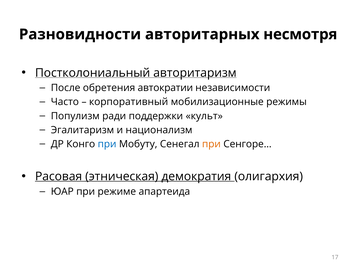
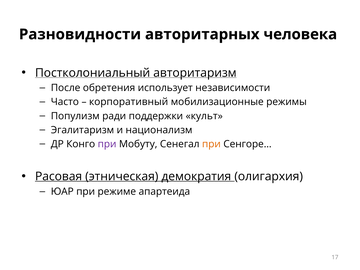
несмотря: несмотря -> человека
автократии: автократии -> использует
при at (107, 144) colour: blue -> purple
